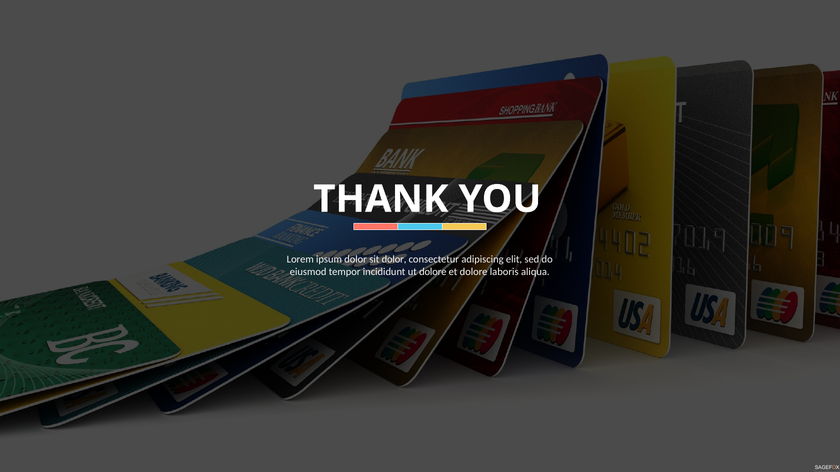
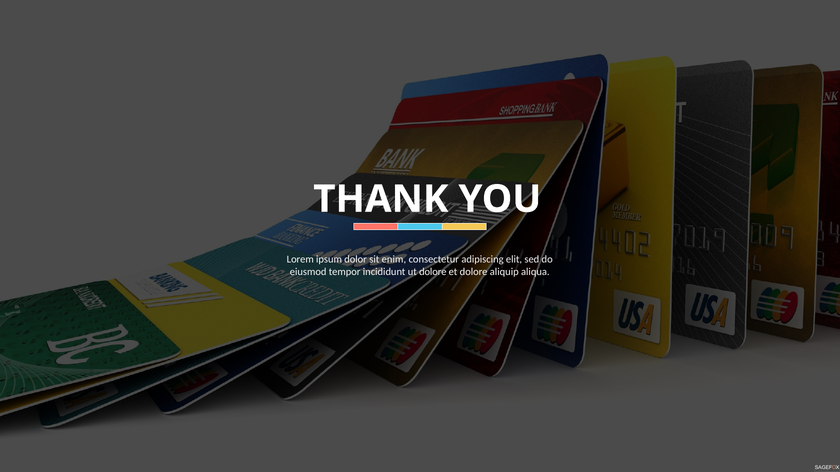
sit dolor: dolor -> enim
laboris: laboris -> aliquip
